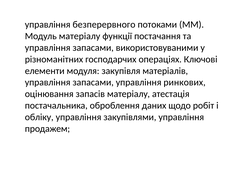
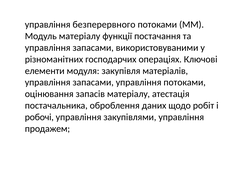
управління ринкових: ринкових -> потоками
обліку: обліку -> робочі
